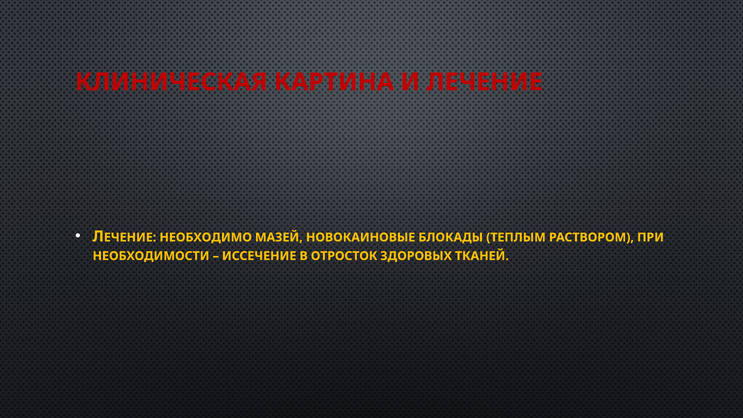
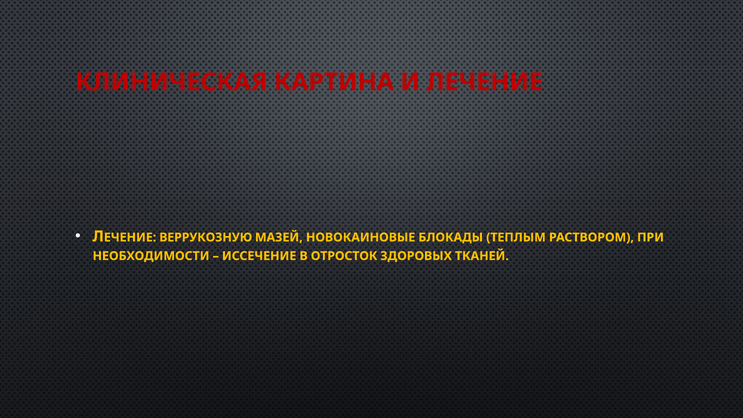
НЕОБХОДИМО: НЕОБХОДИМО -> ВЕРРУКОЗНУЮ
